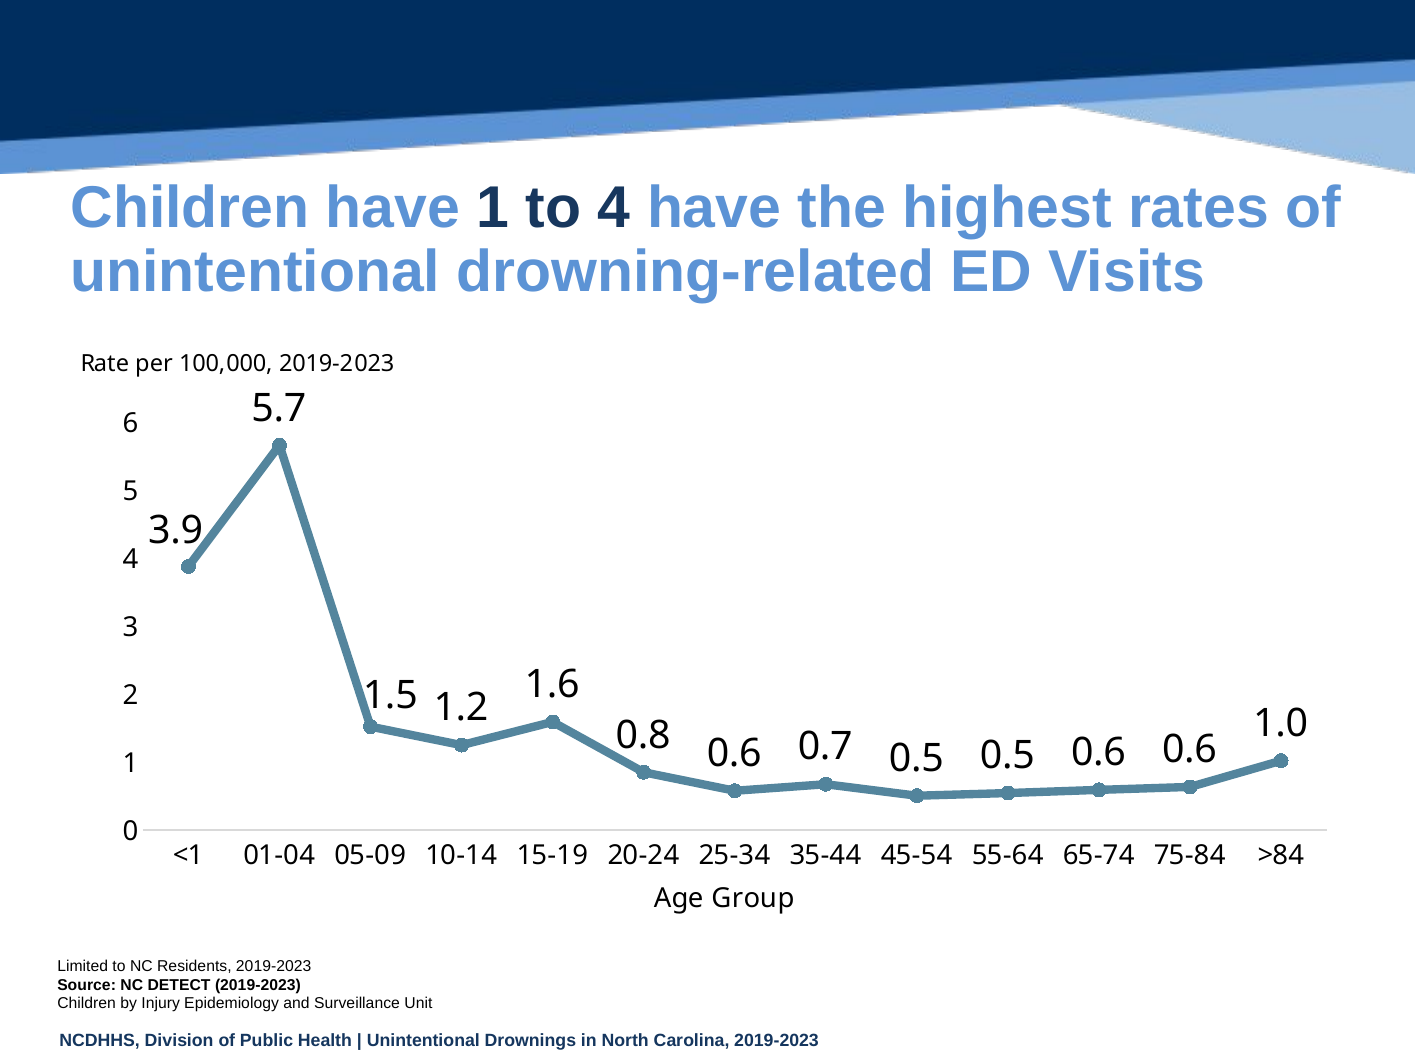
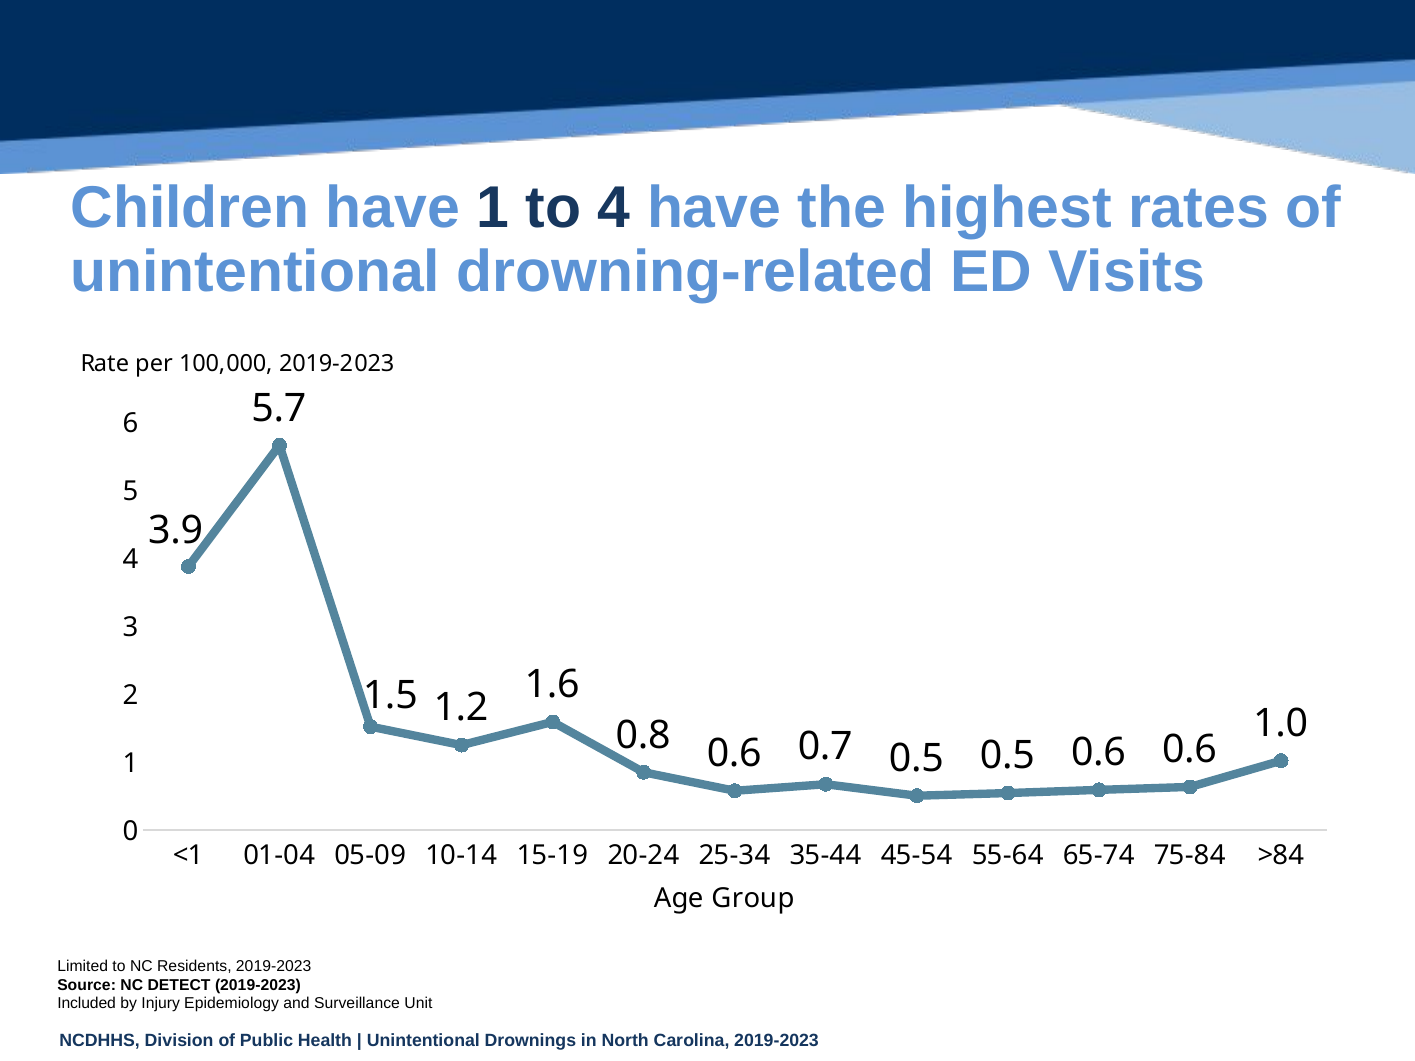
Children at (87, 1004): Children -> Included
